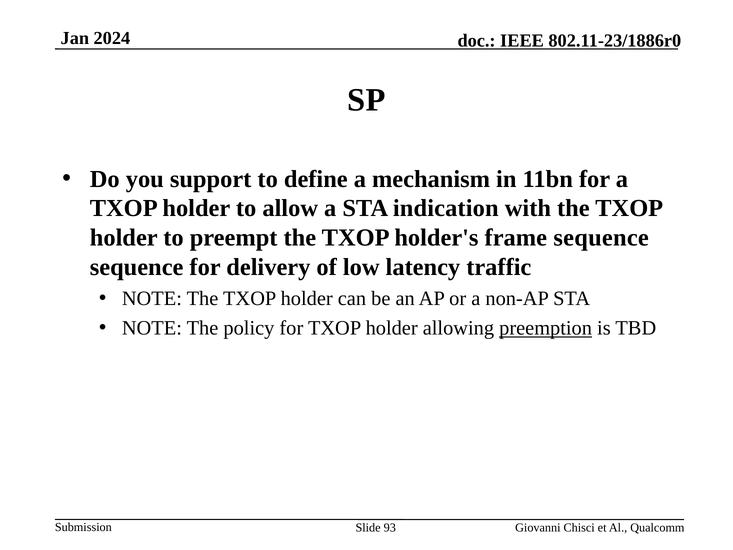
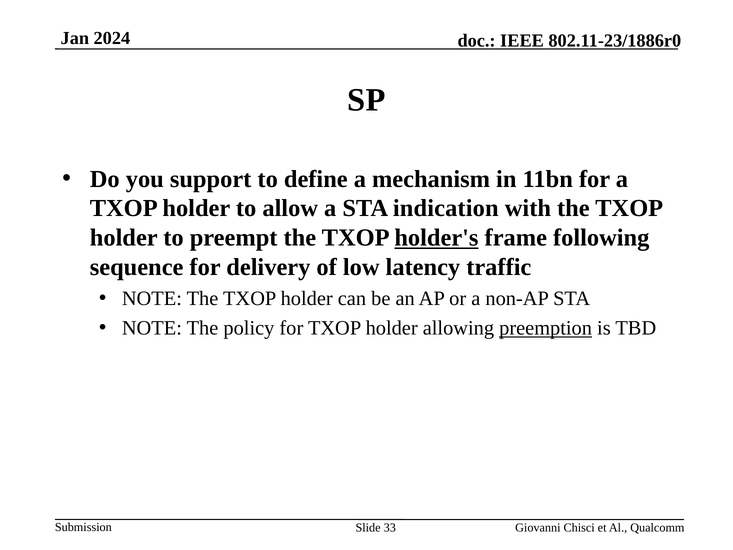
holder's underline: none -> present
frame sequence: sequence -> following
93: 93 -> 33
